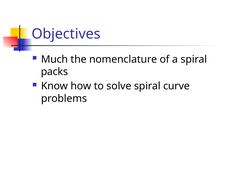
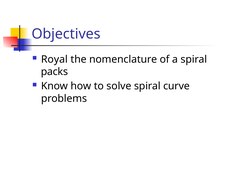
Much: Much -> Royal
